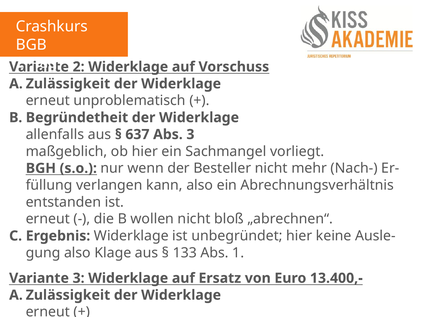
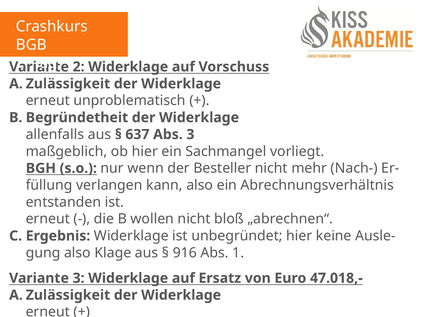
133: 133 -> 916
13.400,-: 13.400,- -> 47.018,-
